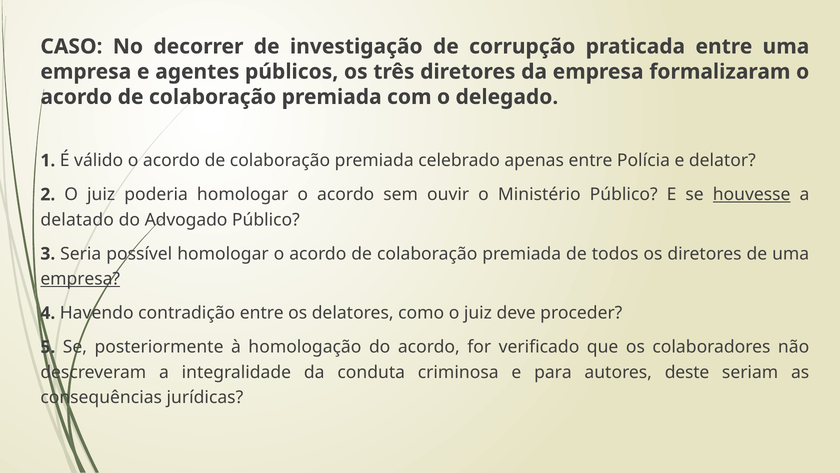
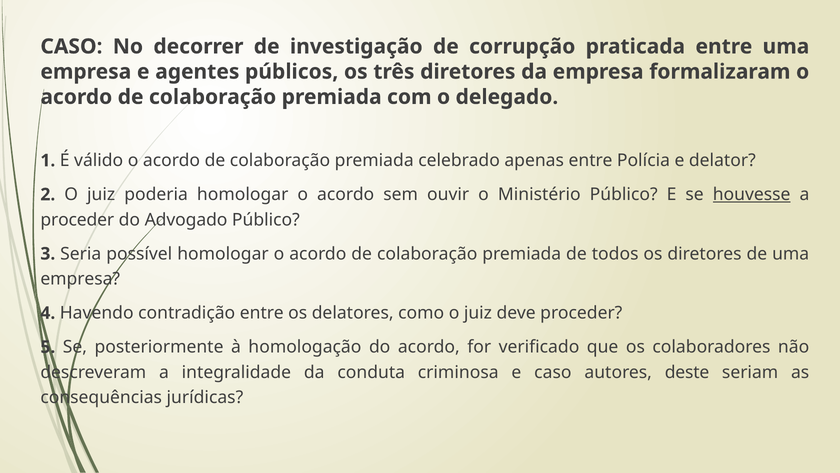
delatado at (77, 220): delatado -> proceder
empresa at (80, 279) underline: present -> none
e para: para -> caso
